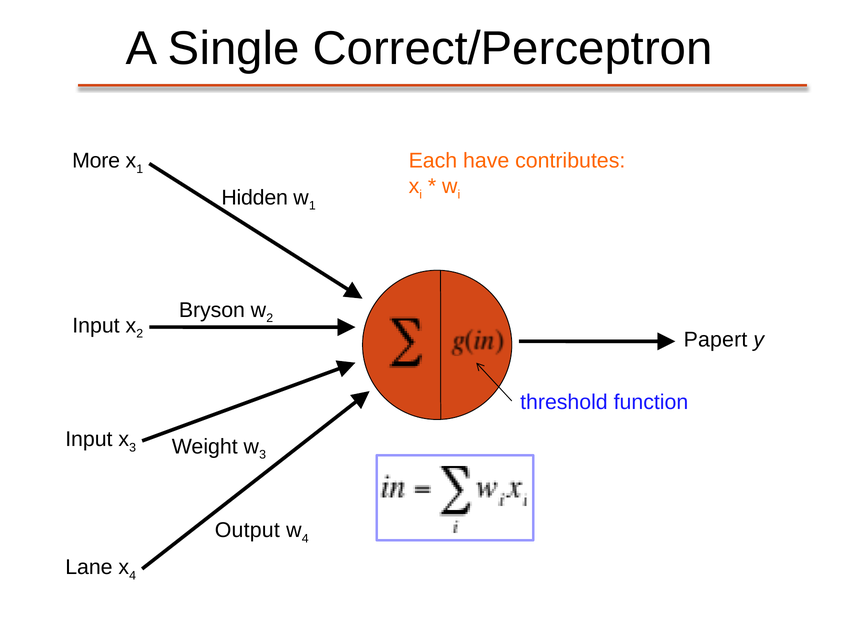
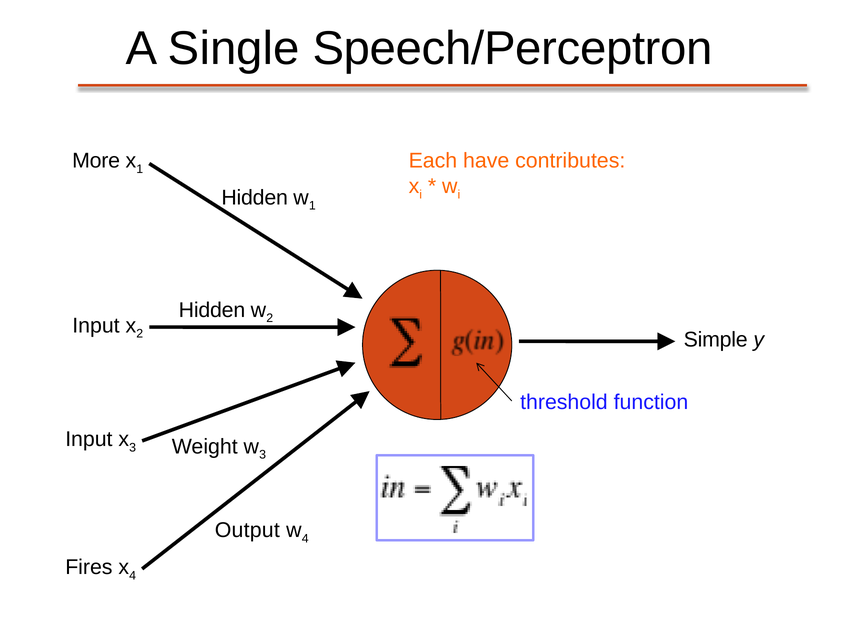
Correct/Perceptron: Correct/Perceptron -> Speech/Perceptron
Bryson at (212, 310): Bryson -> Hidden
Papert: Papert -> Simple
Lane: Lane -> Fires
